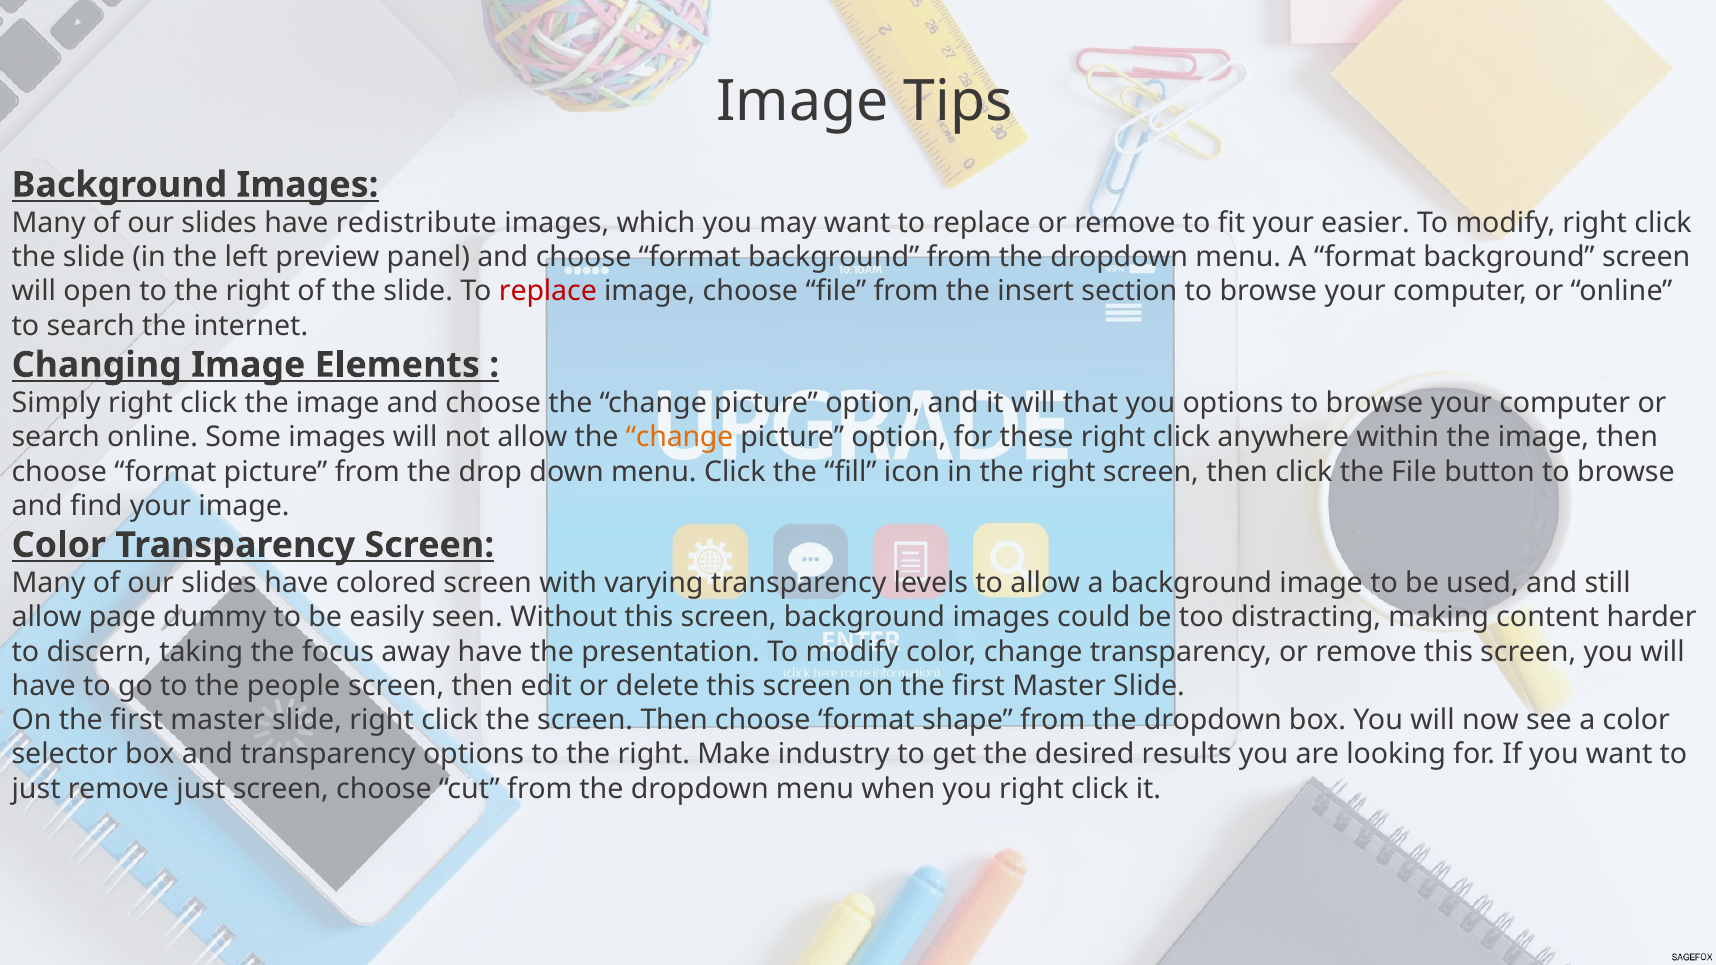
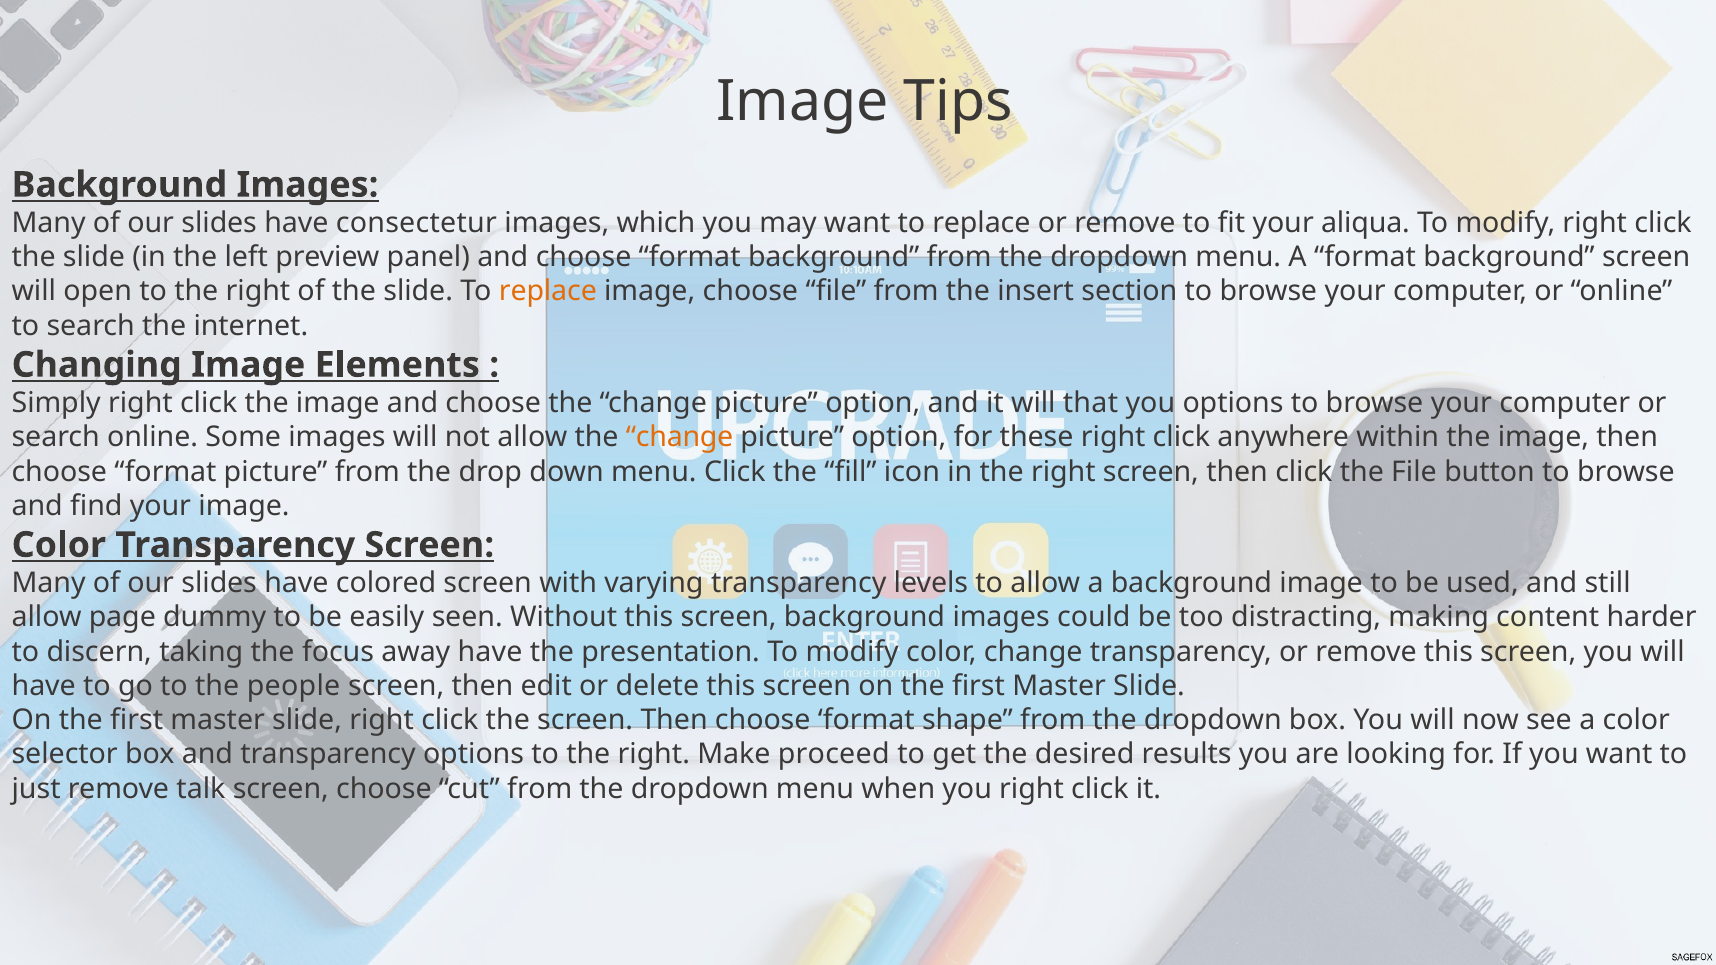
redistribute: redistribute -> consectetur
easier: easier -> aliqua
replace at (548, 292) colour: red -> orange
industry: industry -> proceed
remove just: just -> talk
